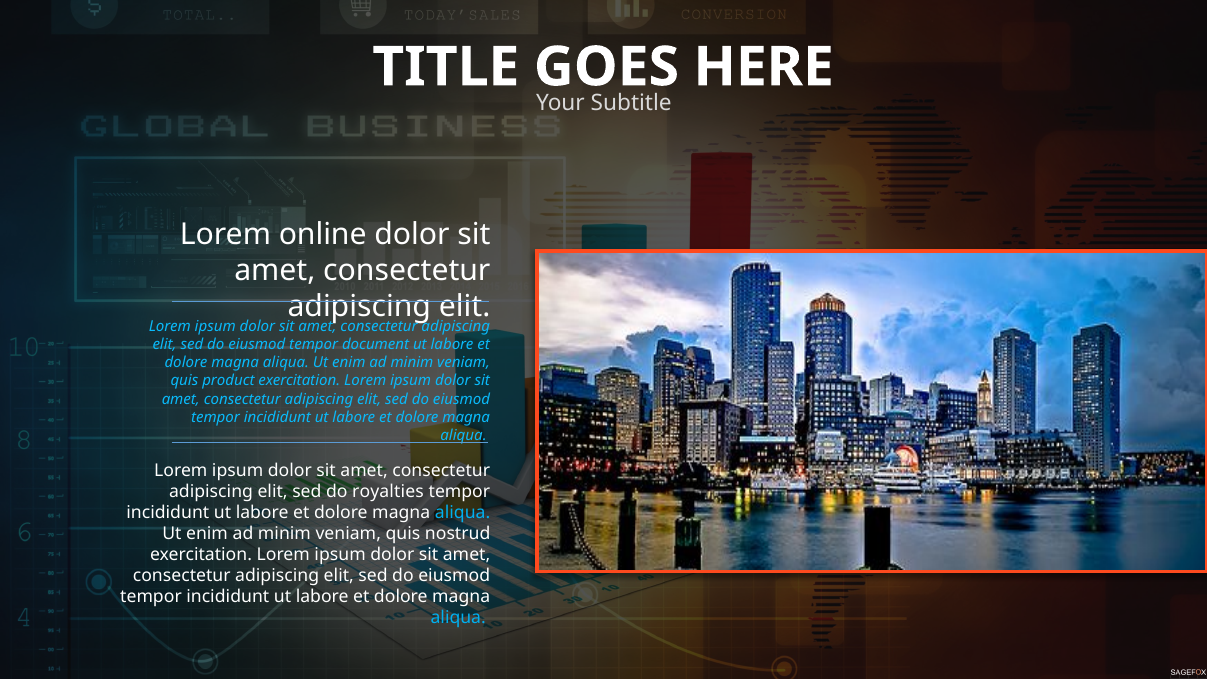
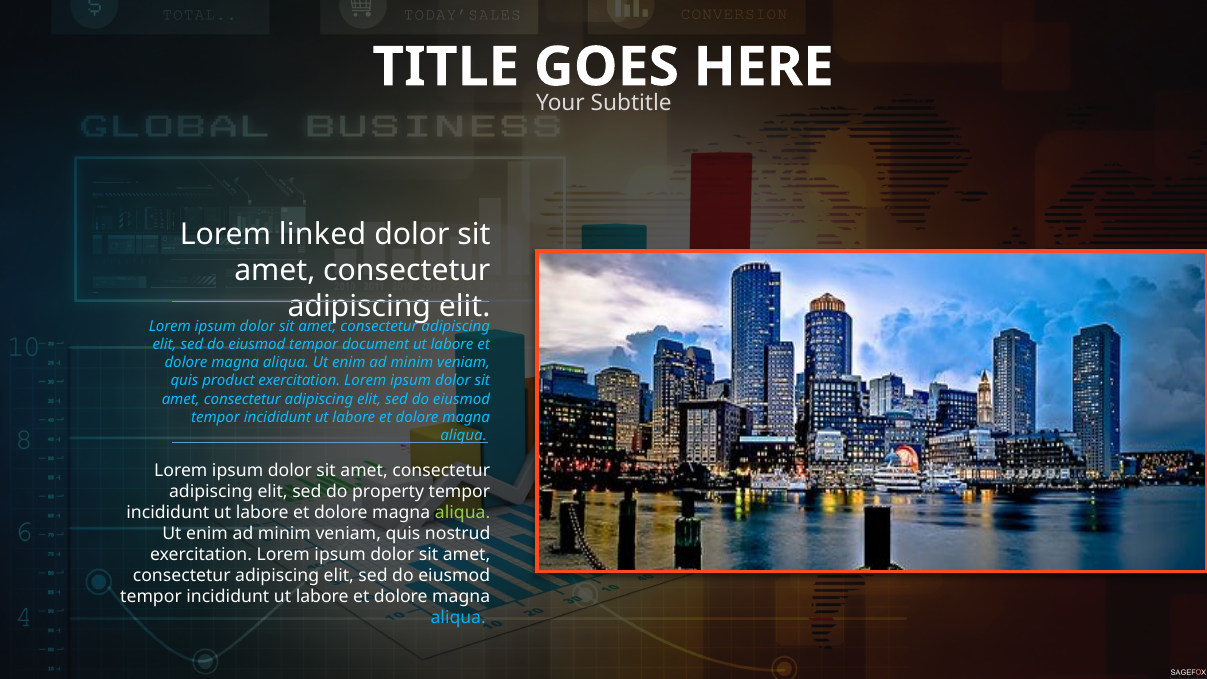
online: online -> linked
royalties: royalties -> property
aliqua at (463, 512) colour: light blue -> light green
